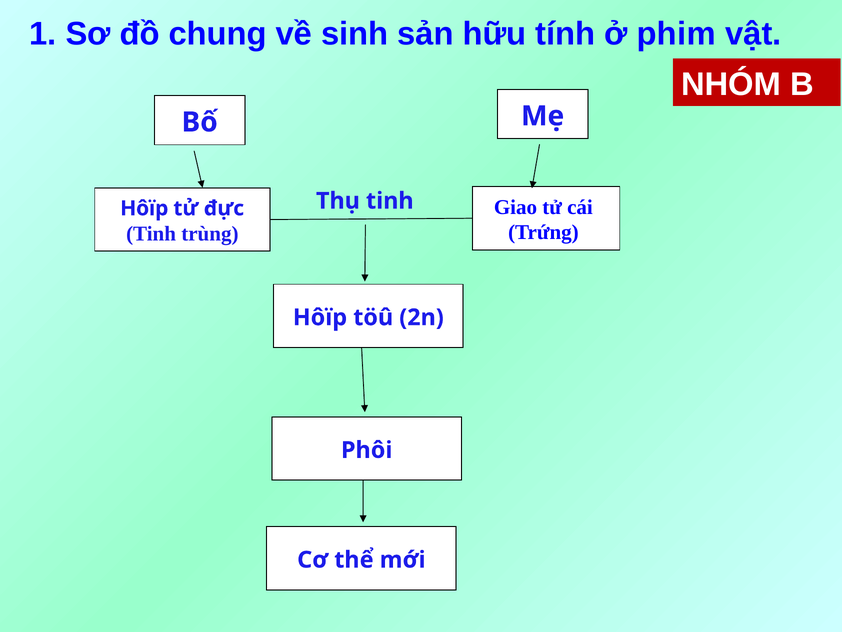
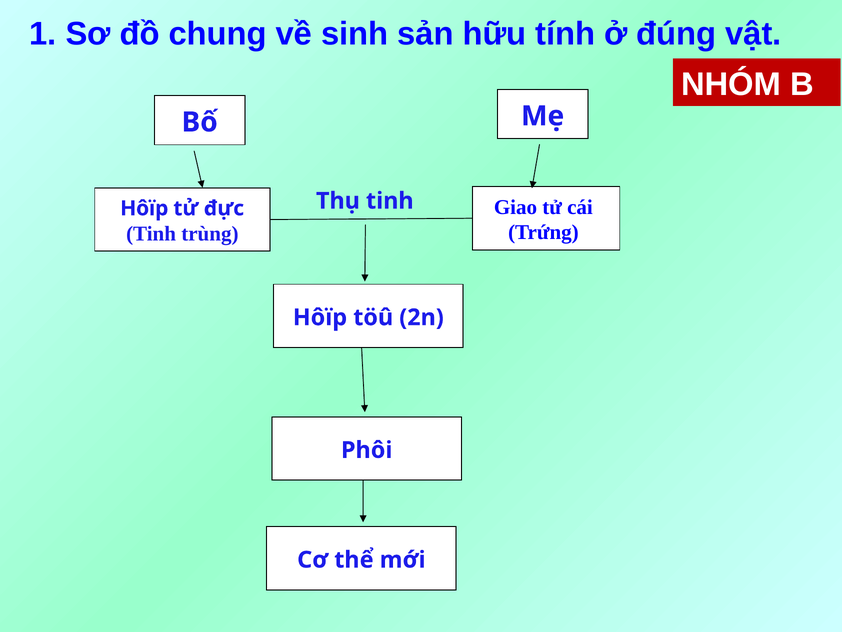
phim: phim -> đúng
